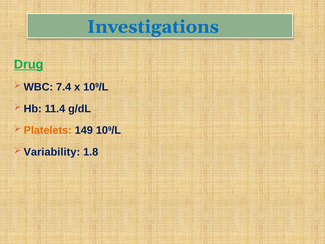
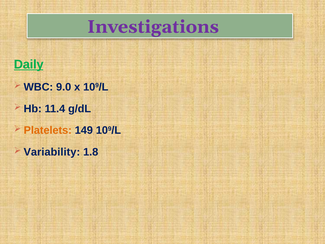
Investigations colour: blue -> purple
Drug: Drug -> Daily
7.4: 7.4 -> 9.0
